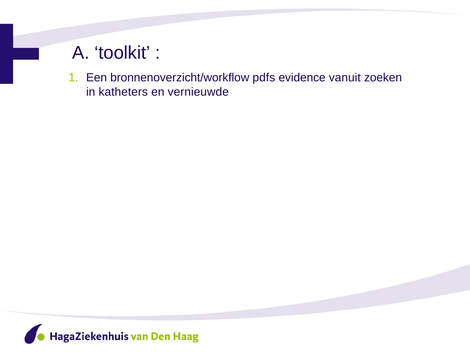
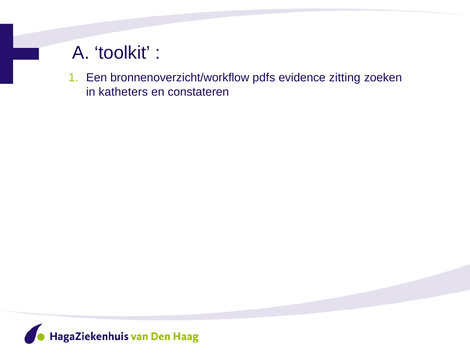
vanuit: vanuit -> zitting
vernieuwde: vernieuwde -> constateren
